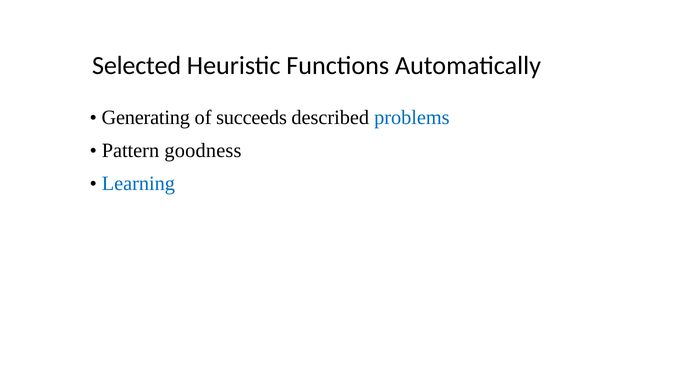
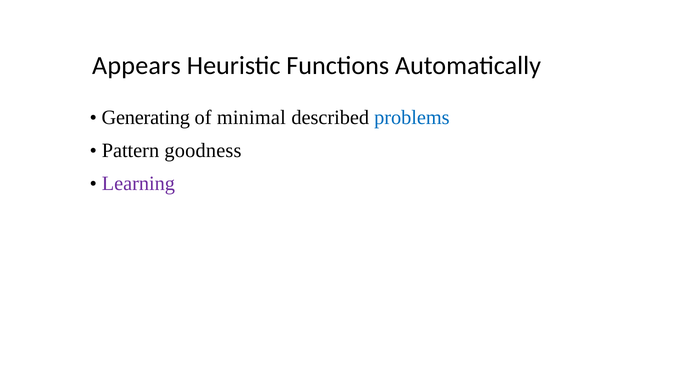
Selected: Selected -> Appears
succeeds: succeeds -> minimal
Learning colour: blue -> purple
